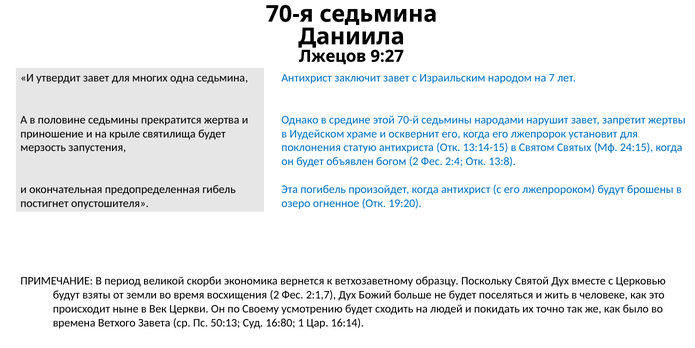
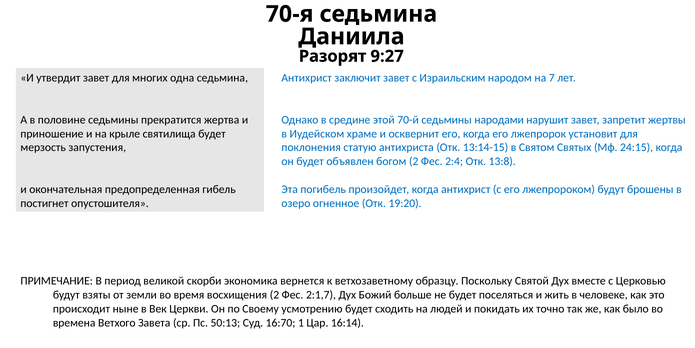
Лжецов: Лжецов -> Разорят
16:80: 16:80 -> 16:70
